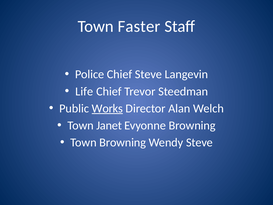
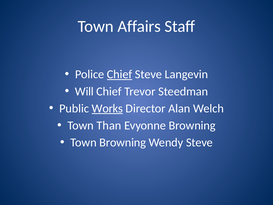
Faster: Faster -> Affairs
Chief at (120, 74) underline: none -> present
Life: Life -> Will
Janet: Janet -> Than
